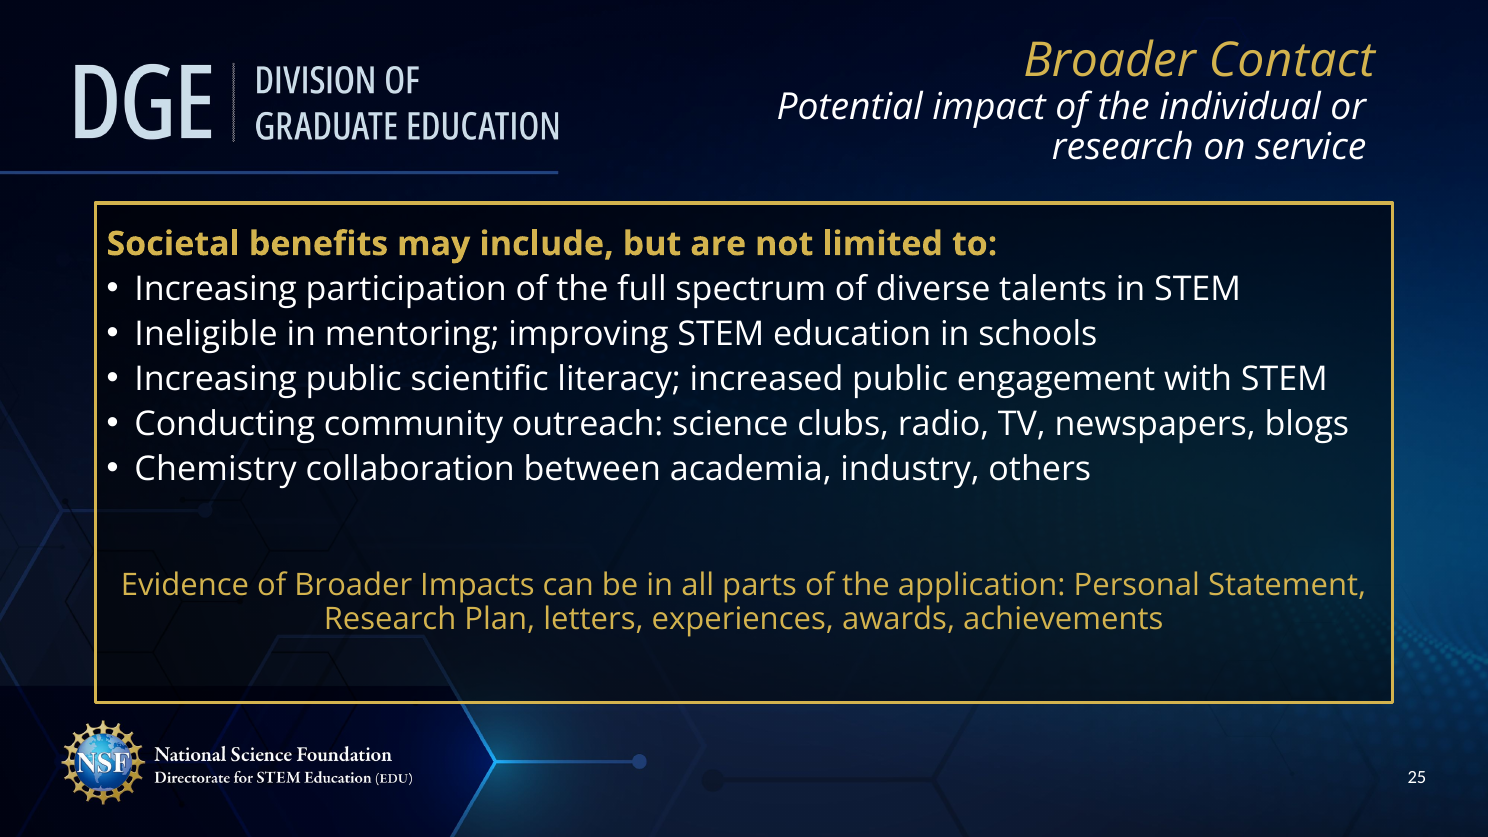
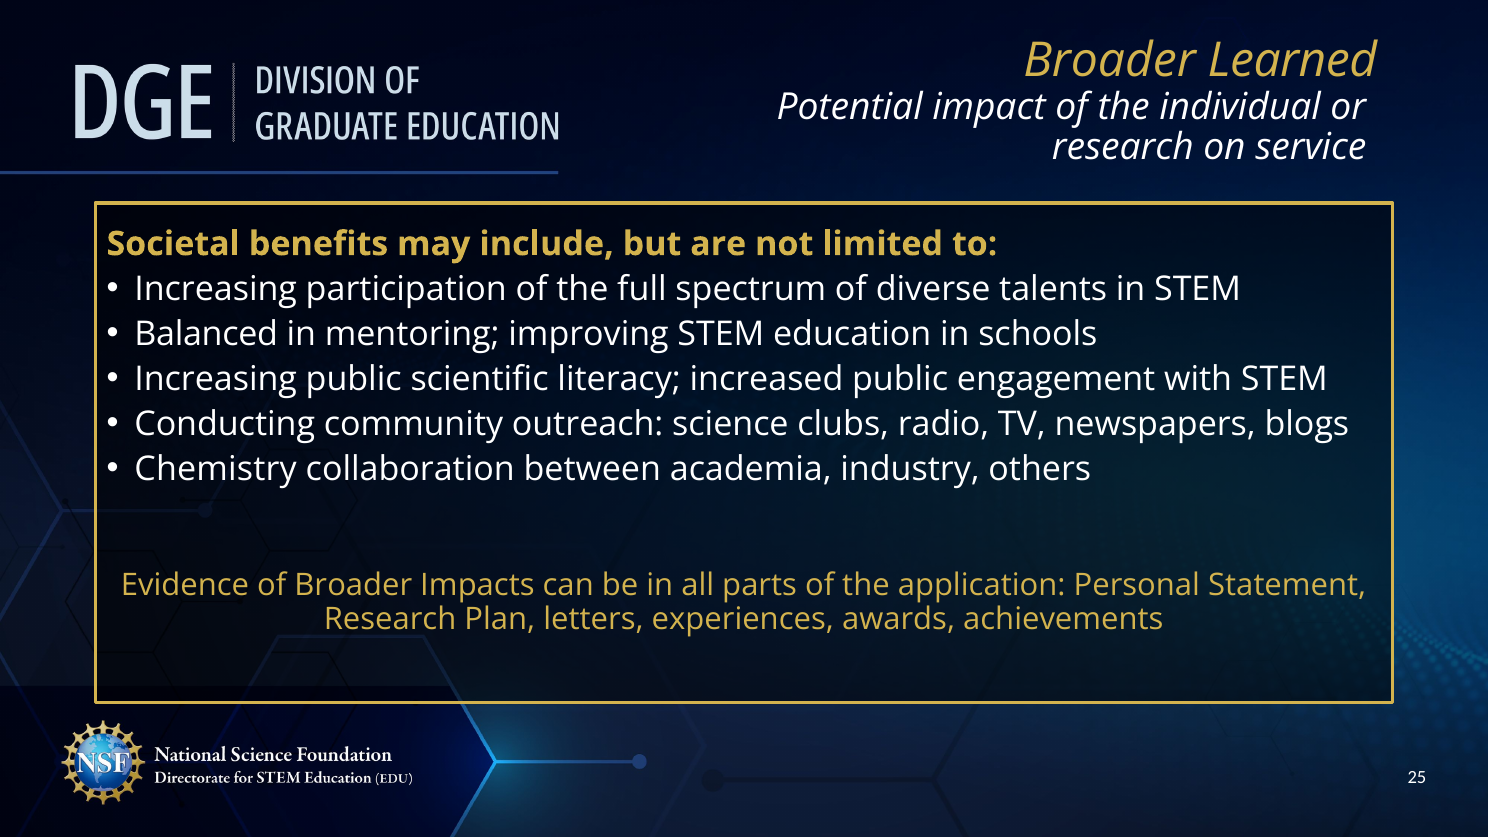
Contact: Contact -> Learned
Ineligible: Ineligible -> Balanced
